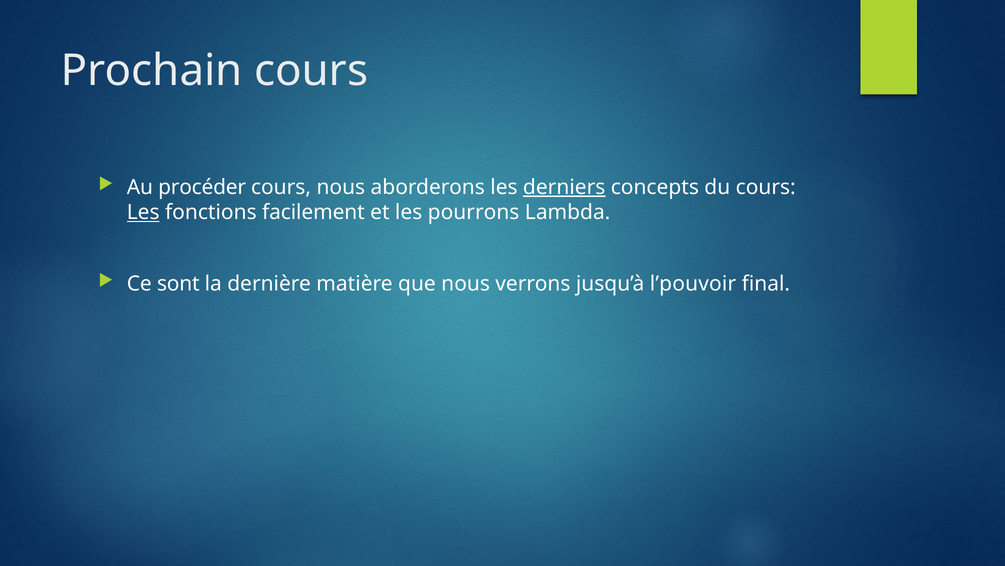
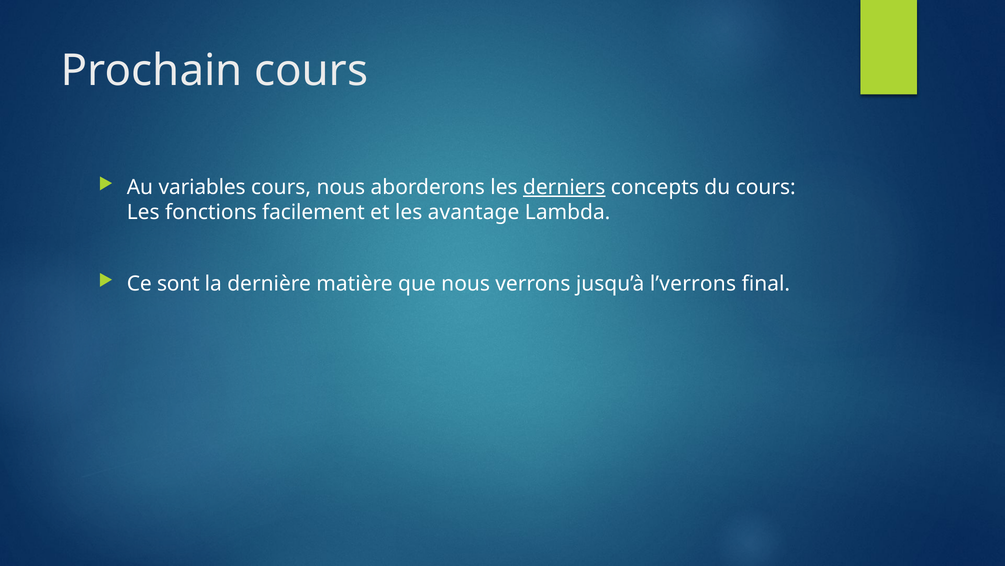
procéder: procéder -> variables
Les at (143, 212) underline: present -> none
pourrons: pourrons -> avantage
l’pouvoir: l’pouvoir -> l’verrons
